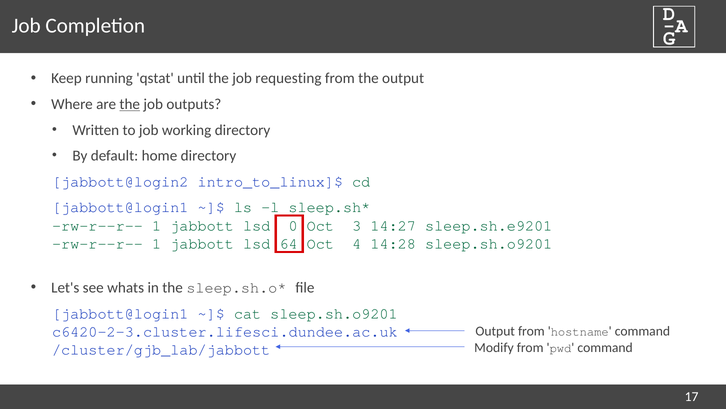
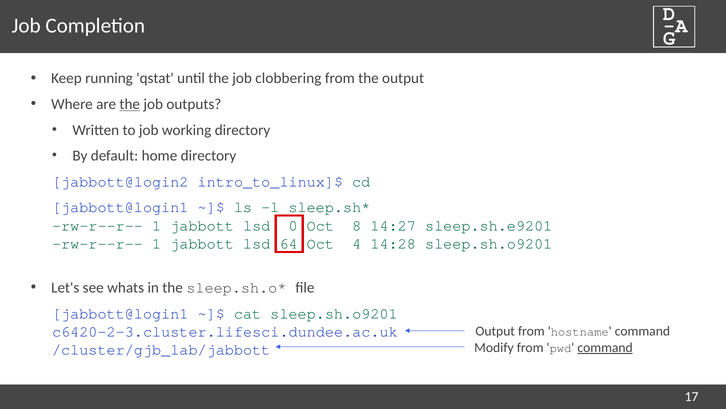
requesting: requesting -> clobbering
3: 3 -> 8
command at (605, 347) underline: none -> present
